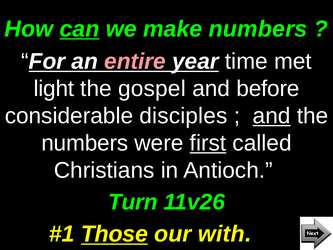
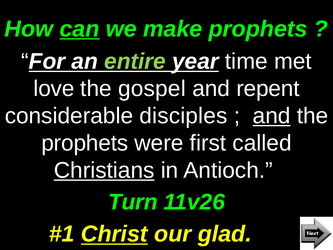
make numbers: numbers -> prophets
entire colour: pink -> light green
light: light -> love
before: before -> repent
numbers at (85, 143): numbers -> prophets
first underline: present -> none
Christians underline: none -> present
Those: Those -> Christ
with: with -> glad
